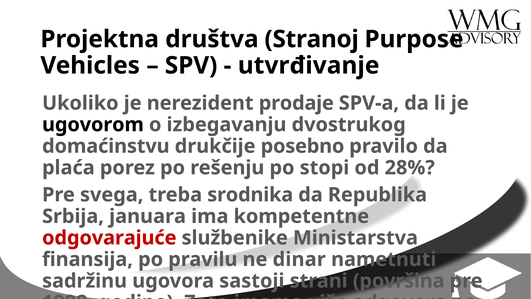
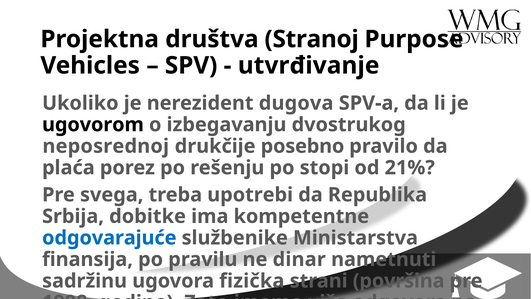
prodaje: prodaje -> dugova
domaćinstvu: domaćinstvu -> neposrednoj
28%: 28% -> 21%
srodnika: srodnika -> upotrebi
januara: januara -> dobitke
odgovarajuće colour: red -> blue
sastoji: sastoji -> fizička
